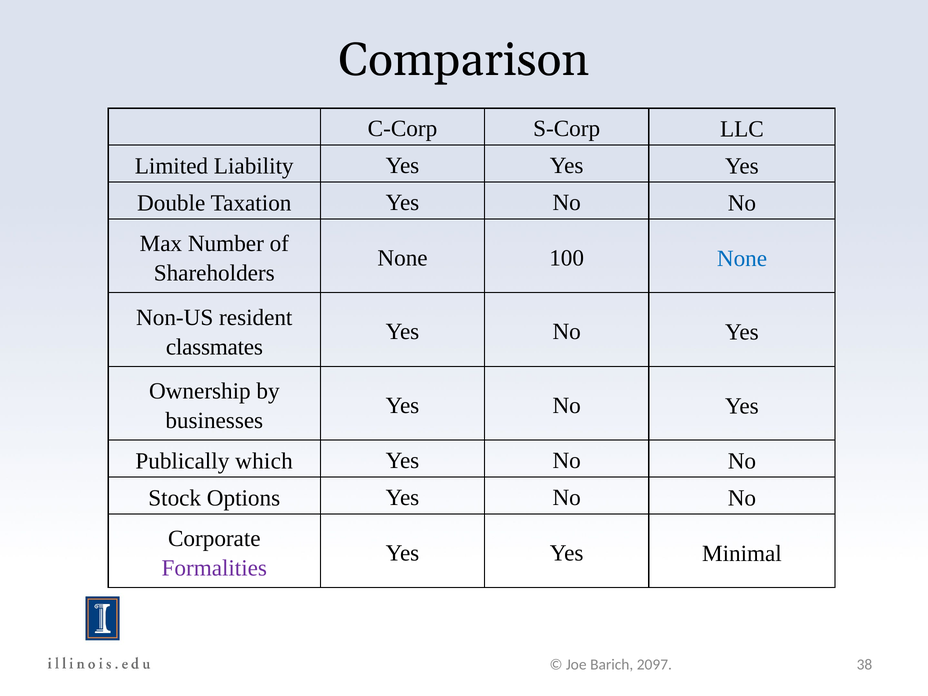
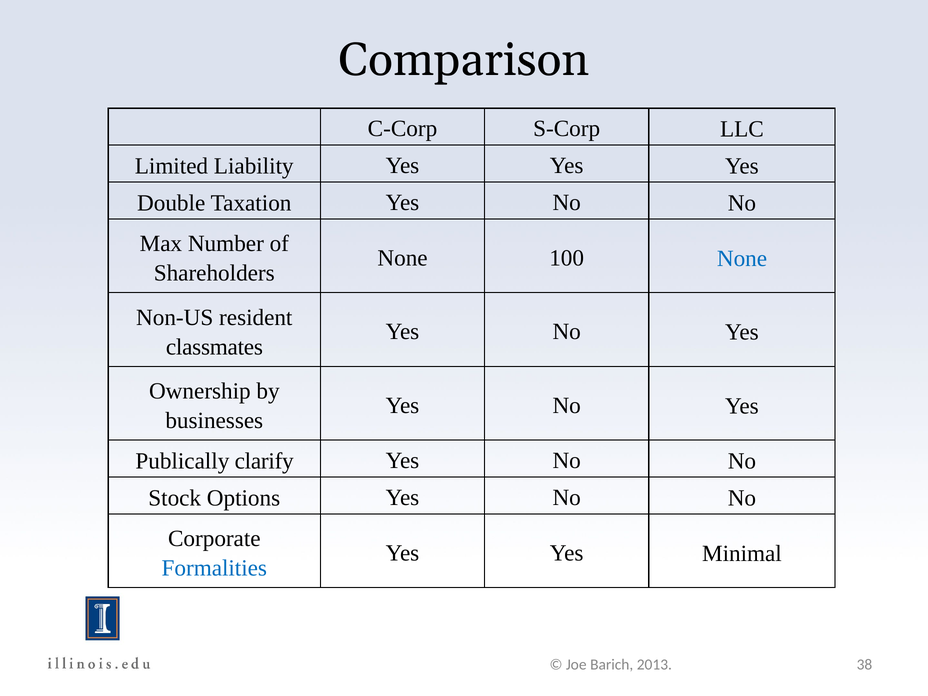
which: which -> clarify
Formalities colour: purple -> blue
2097: 2097 -> 2013
